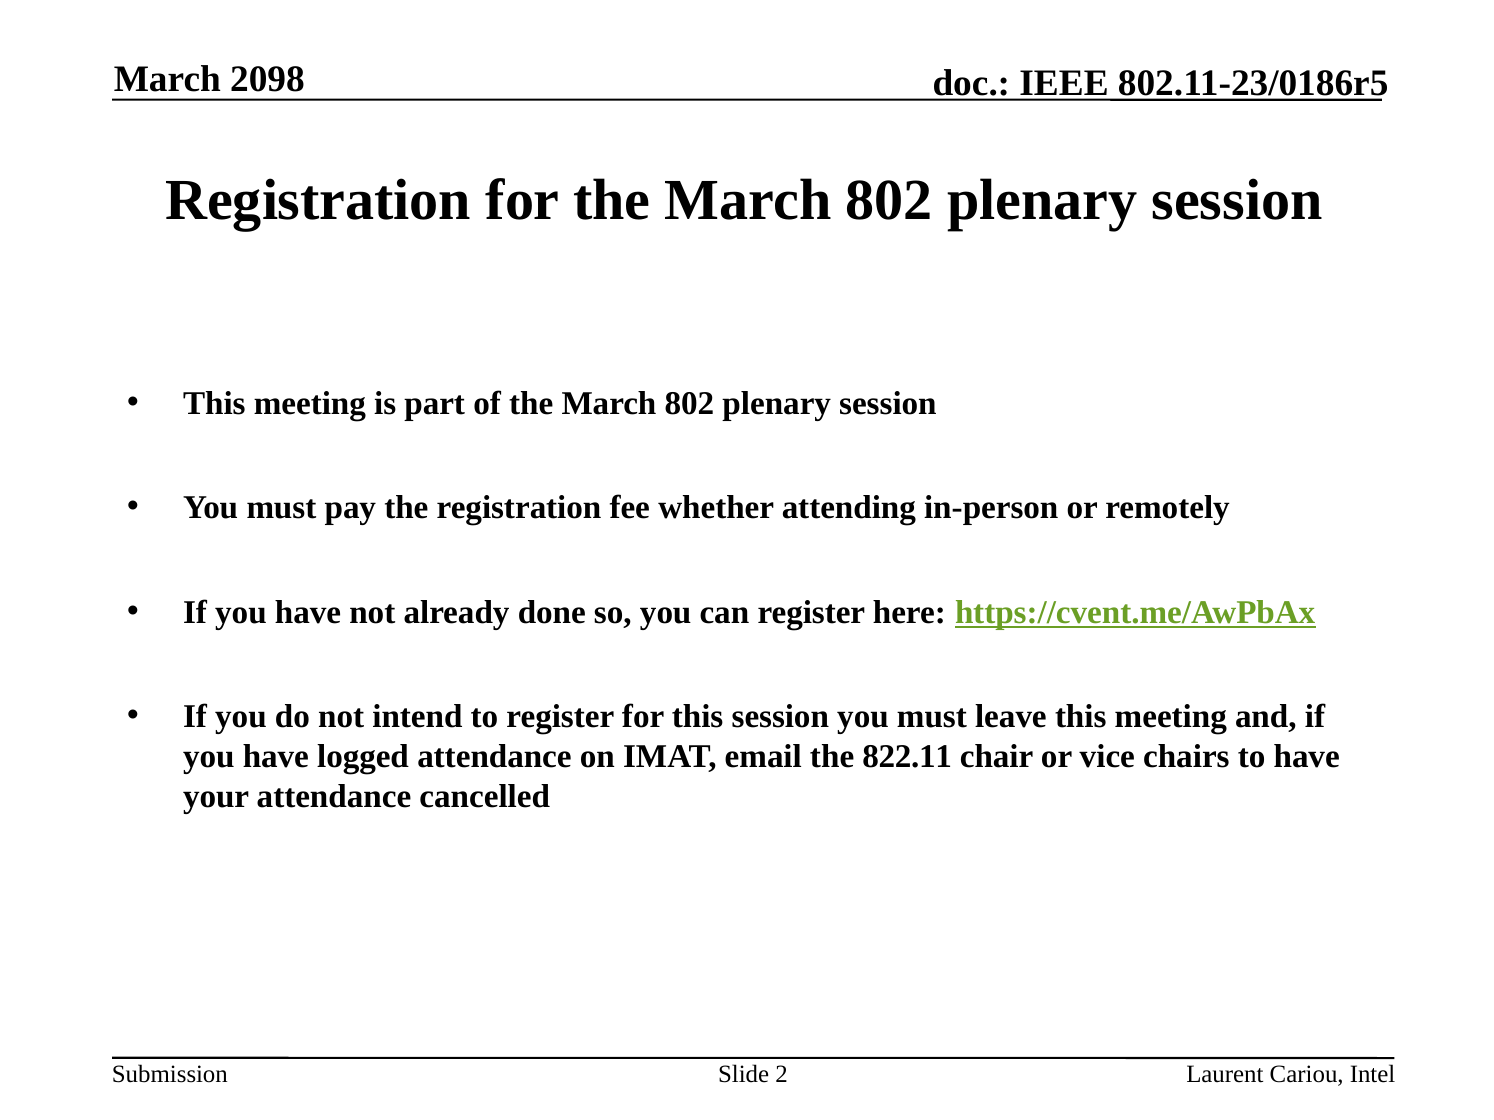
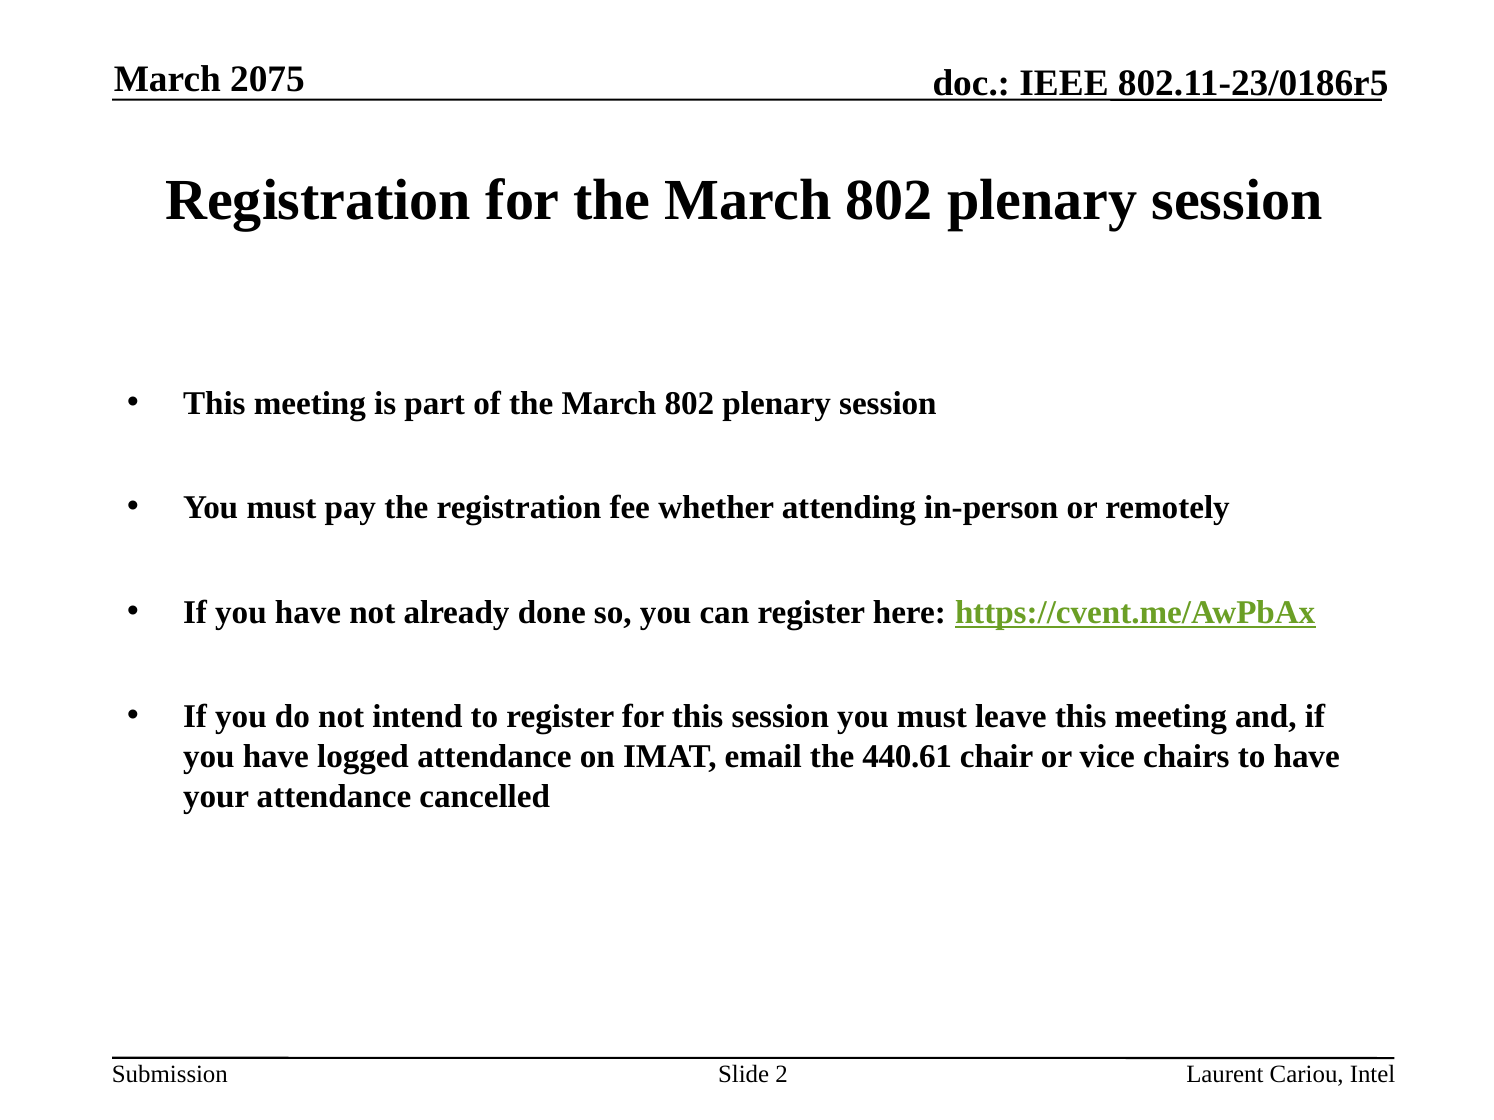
2098: 2098 -> 2075
822.11: 822.11 -> 440.61
